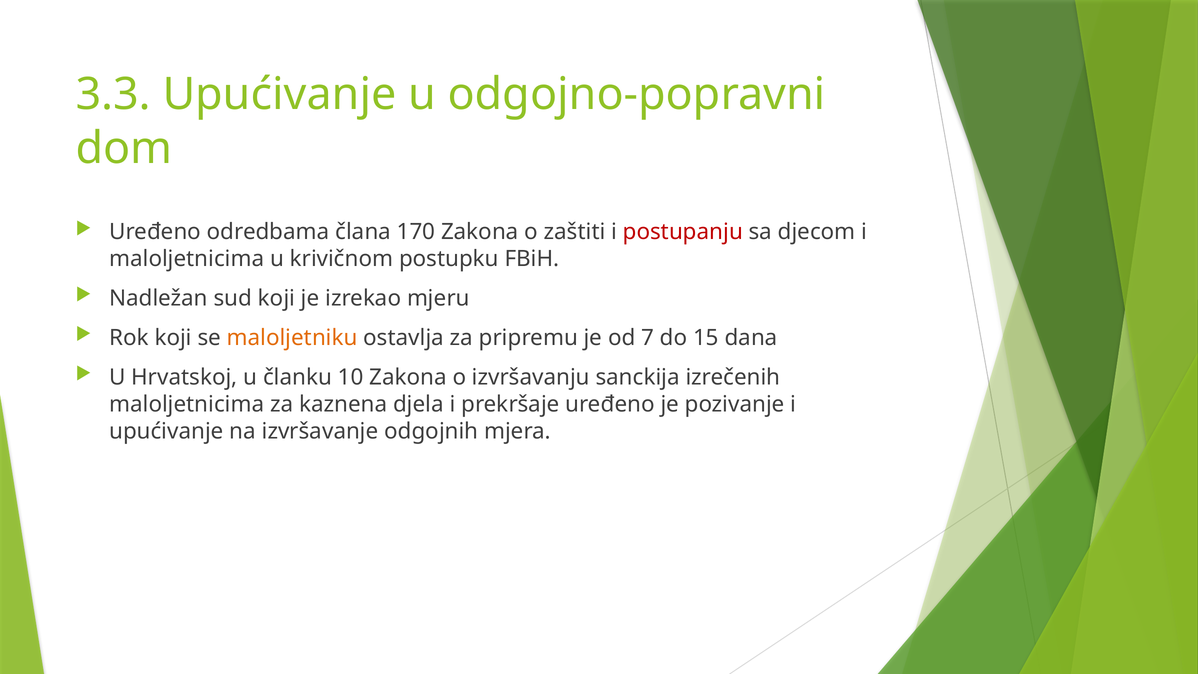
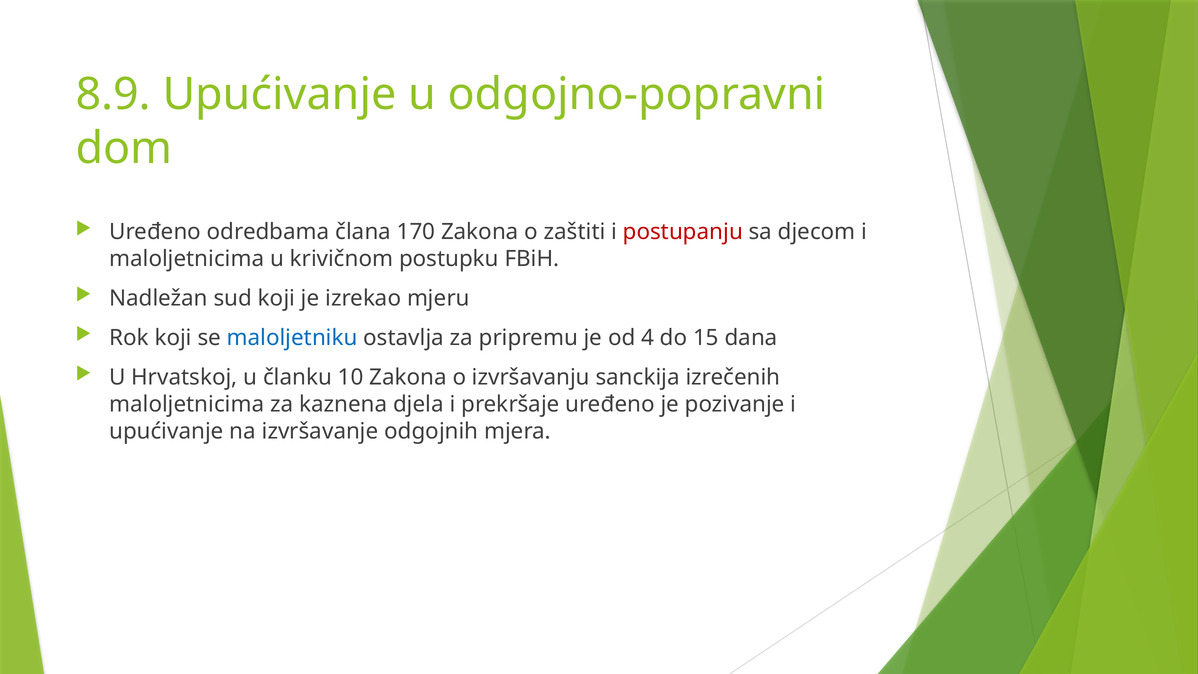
3.3: 3.3 -> 8.9
maloljetniku colour: orange -> blue
7: 7 -> 4
